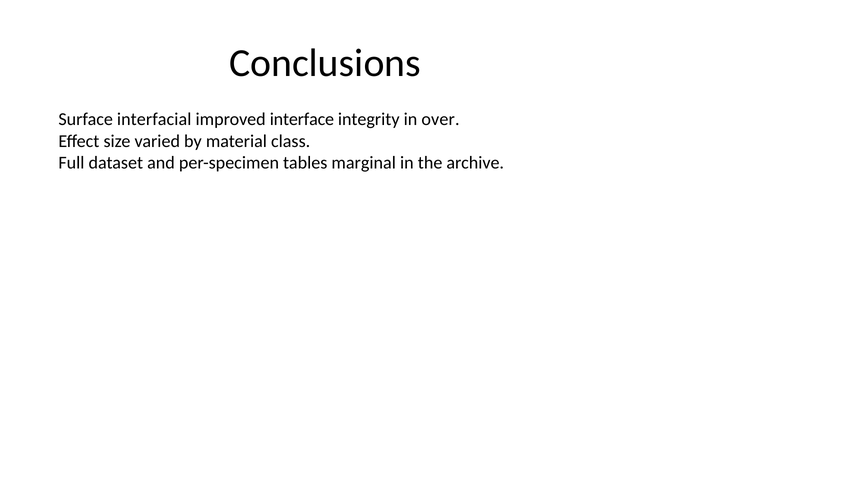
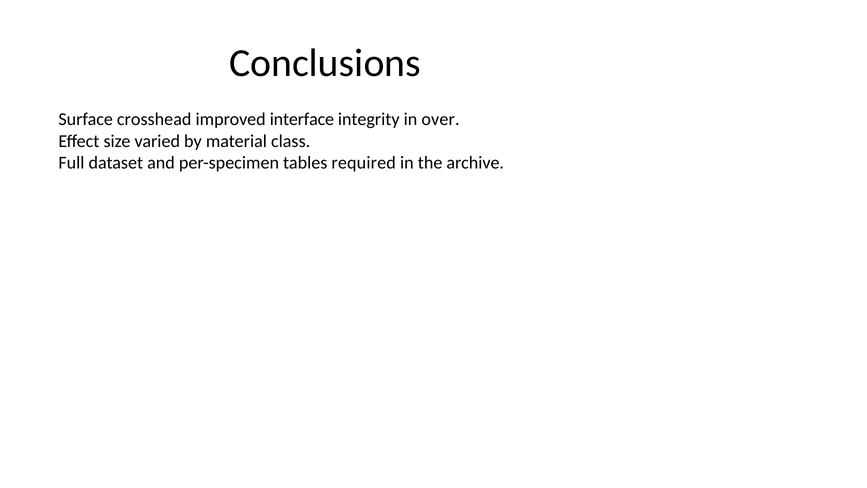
interfacial: interfacial -> crosshead
marginal: marginal -> required
